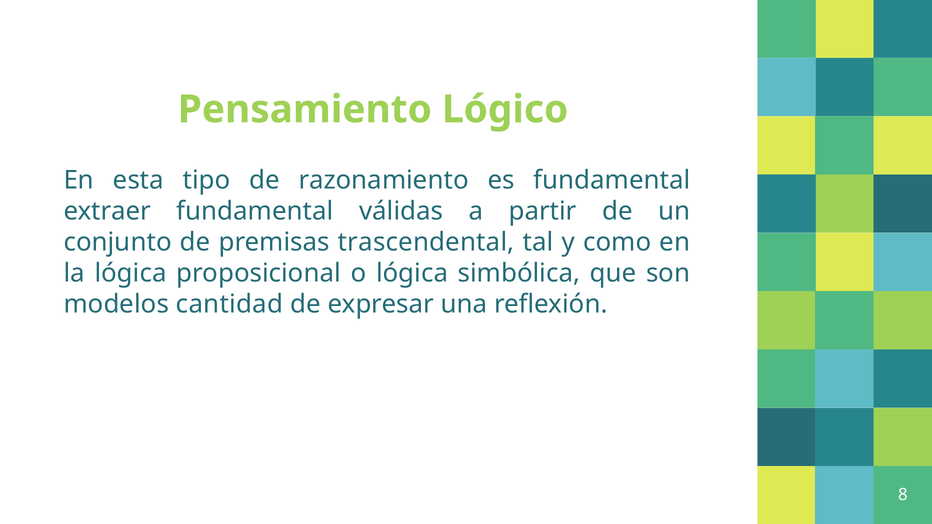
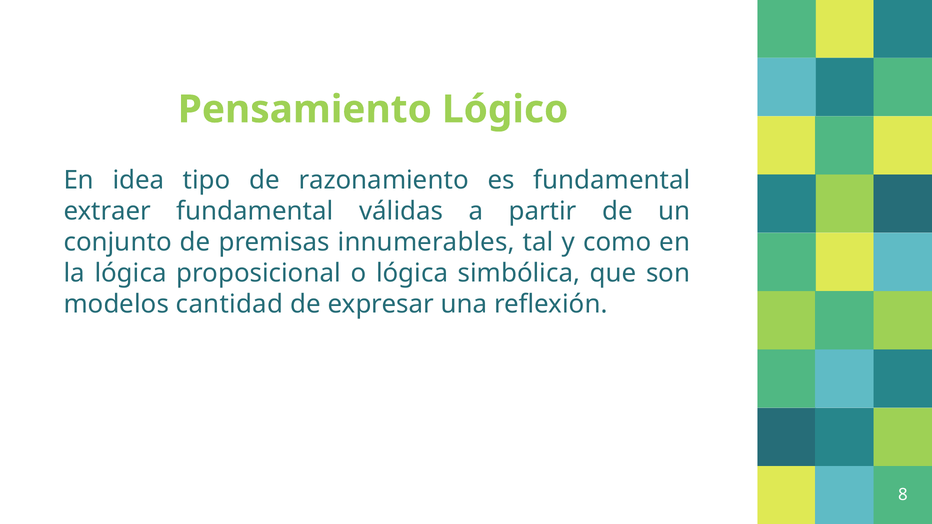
esta: esta -> idea
trascendental: trascendental -> innumerables
